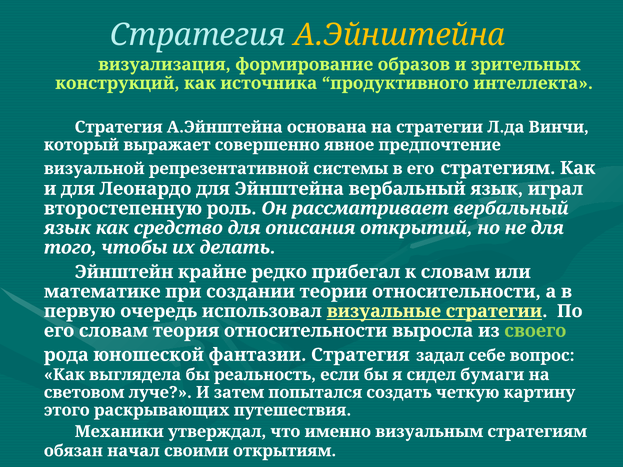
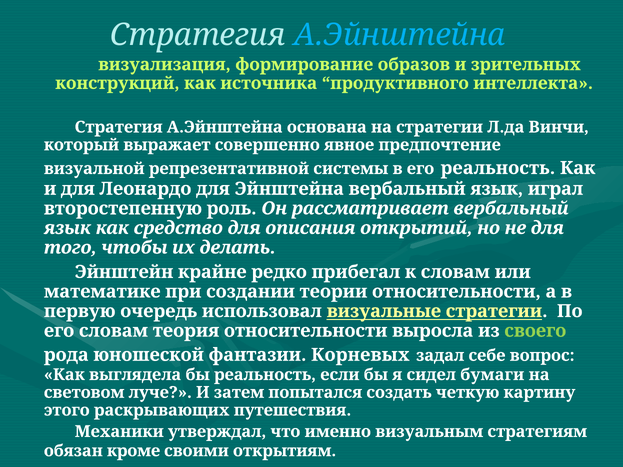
А.Эйнштейна at (400, 35) colour: yellow -> light blue
его стратегиям: стратегиям -> реальность
фантазии Стратегия: Стратегия -> Корневых
начал: начал -> кроме
